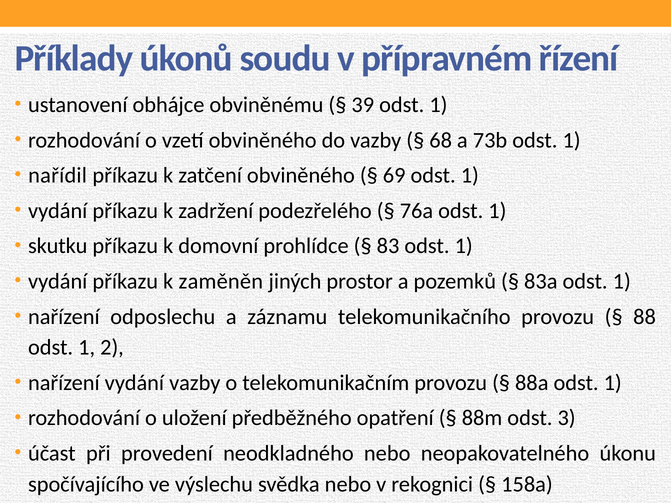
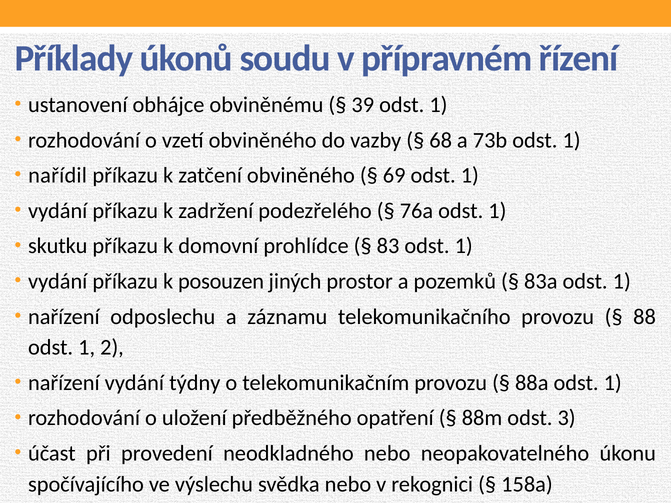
zaměněn: zaměněn -> posouzen
vydání vazby: vazby -> týdny
